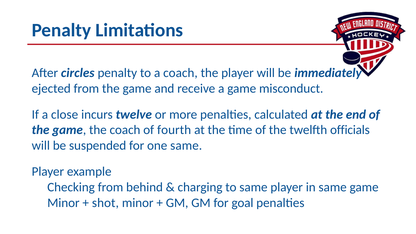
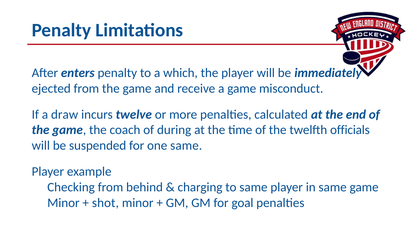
circles: circles -> enters
a coach: coach -> which
close: close -> draw
fourth: fourth -> during
